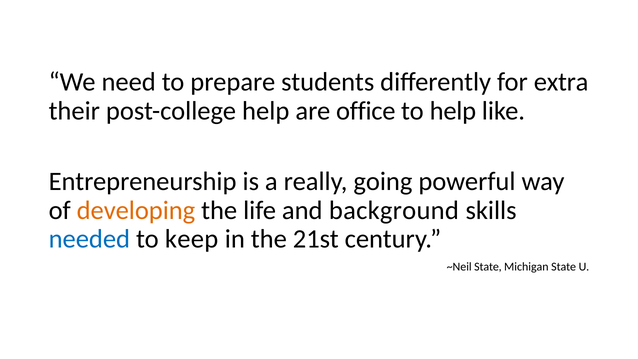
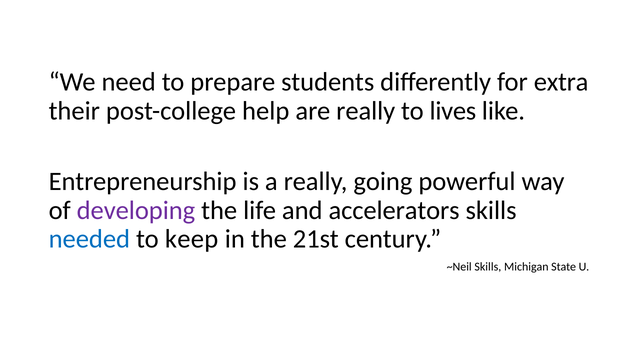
are office: office -> really
to help: help -> lives
developing colour: orange -> purple
background: background -> accelerators
~Neil State: State -> Skills
